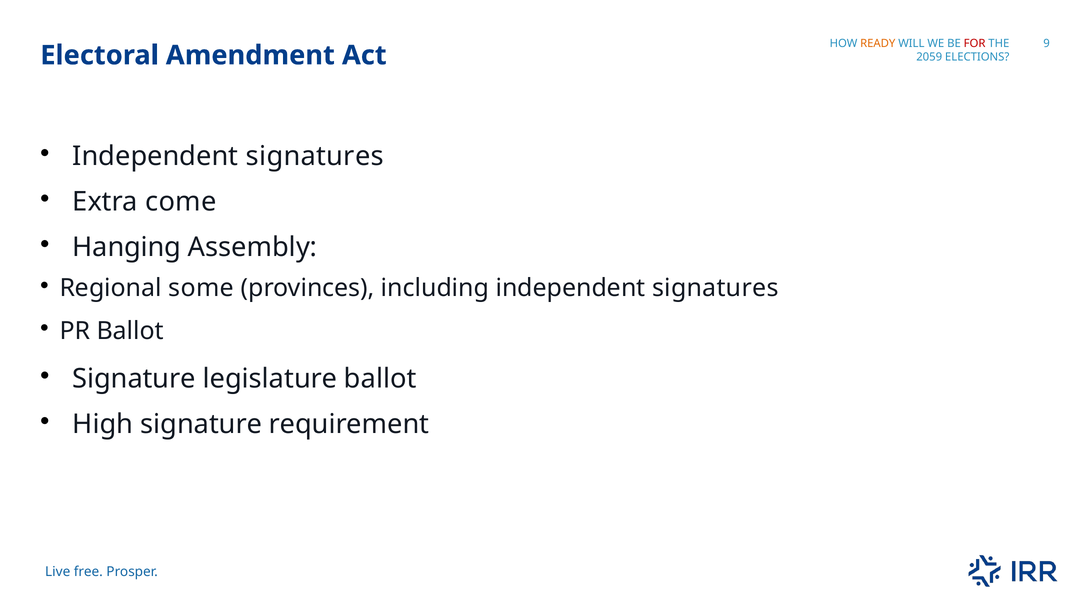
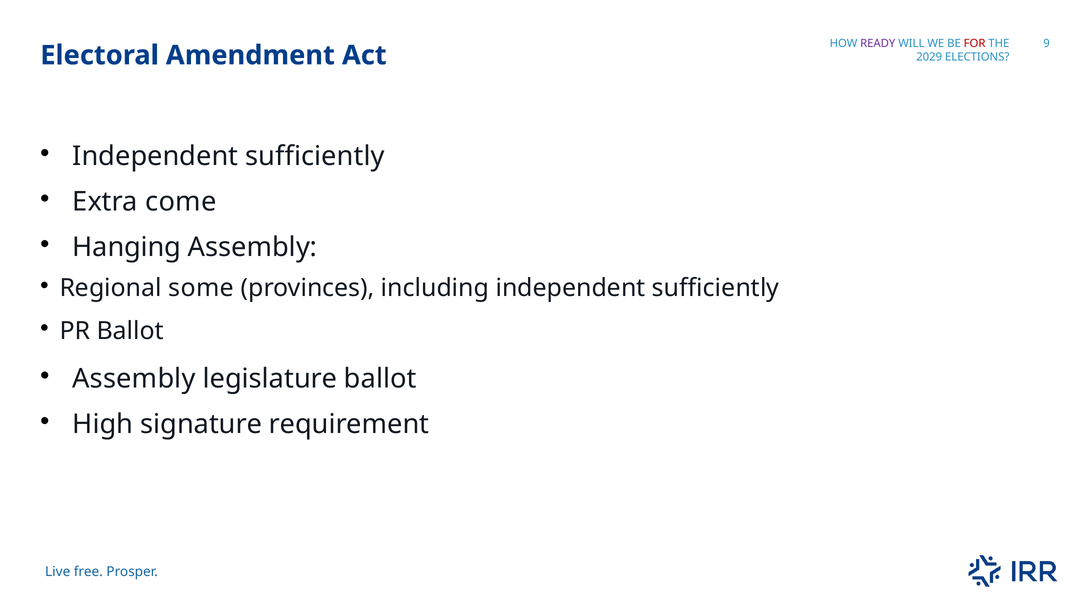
READY colour: orange -> purple
2059: 2059 -> 2029
signatures at (315, 156): signatures -> sufficiently
including independent signatures: signatures -> sufficiently
Signature at (134, 379): Signature -> Assembly
